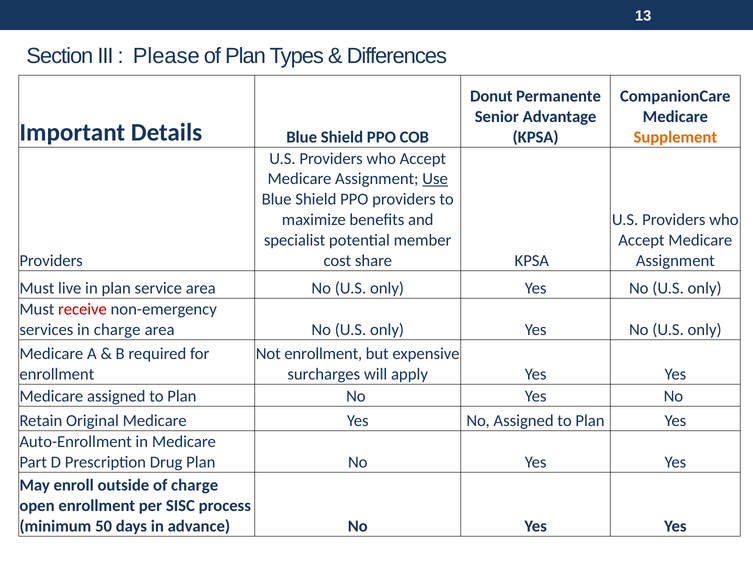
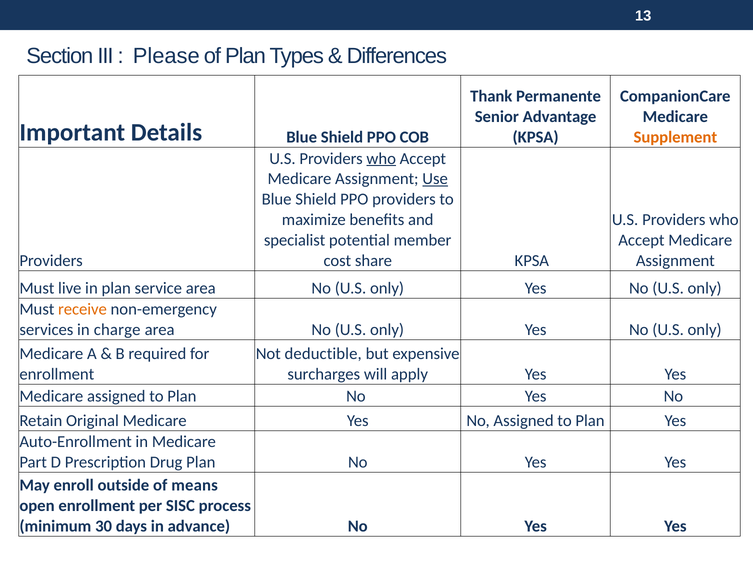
Donut: Donut -> Thank
who at (381, 158) underline: none -> present
receive colour: red -> orange
Not enrollment: enrollment -> deductible
of charge: charge -> means
50: 50 -> 30
